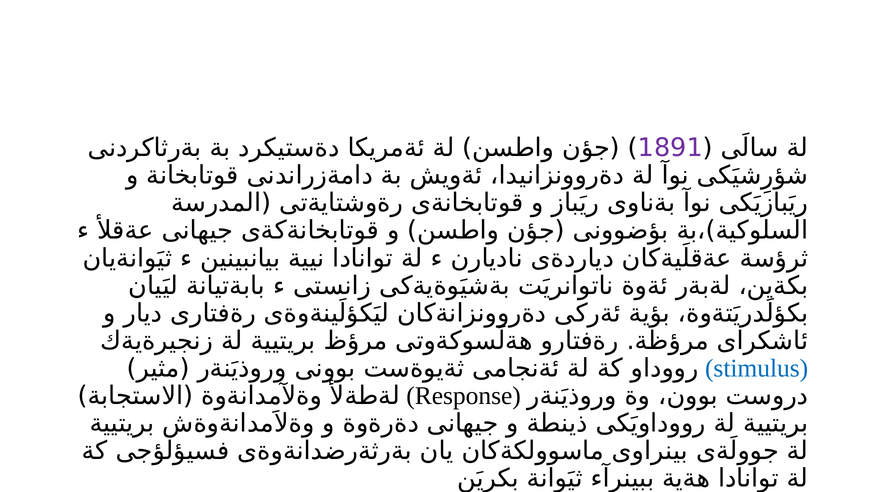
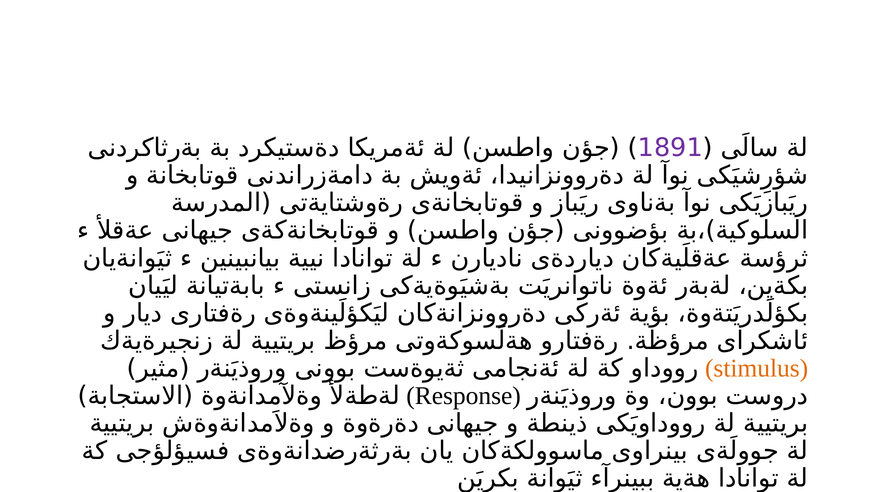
stimulus colour: blue -> orange
